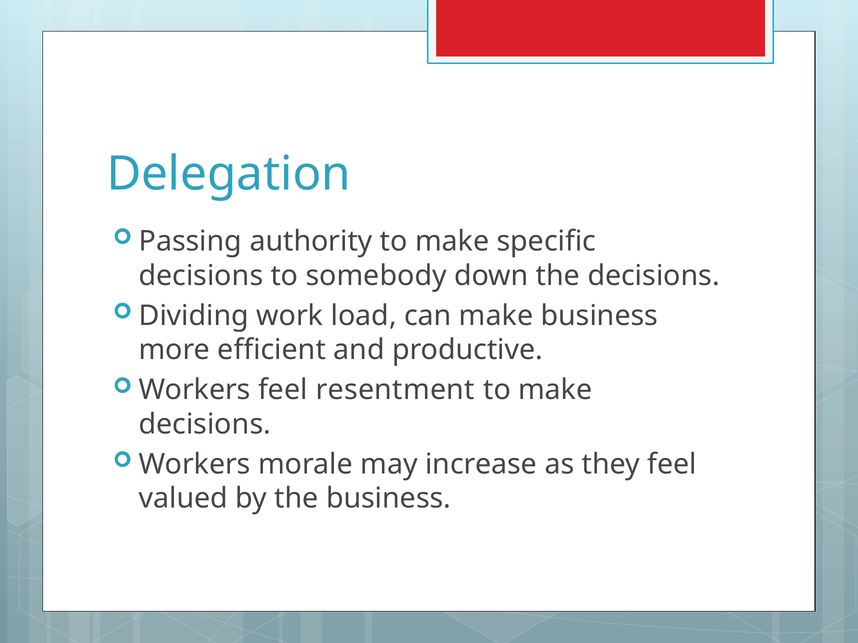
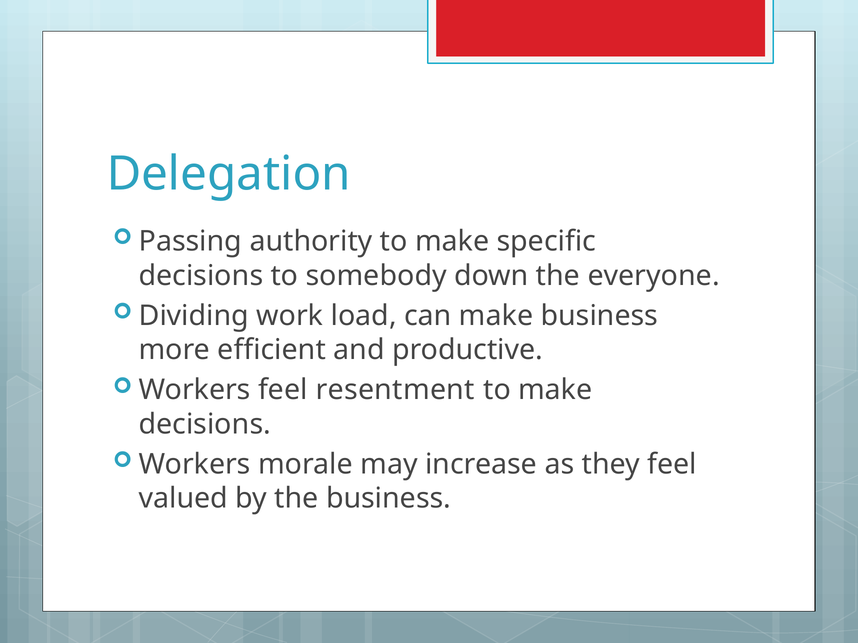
the decisions: decisions -> everyone
